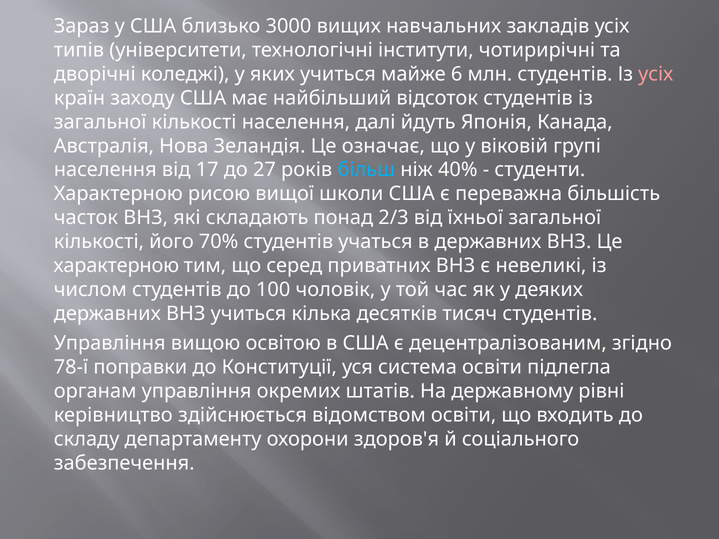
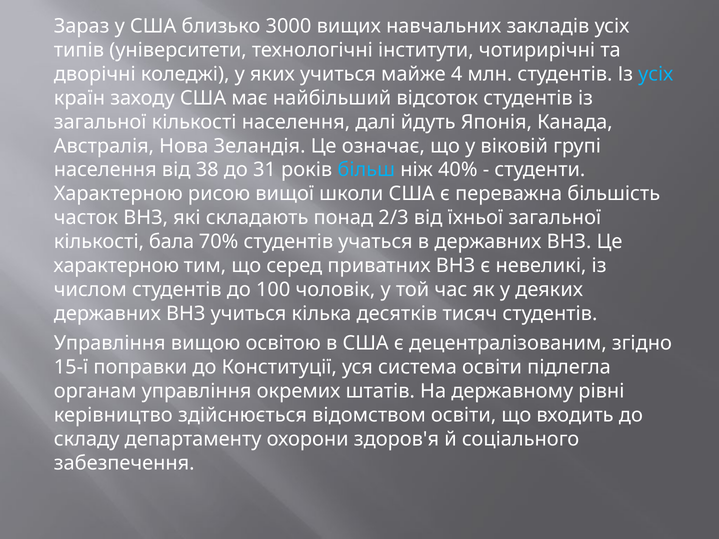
6: 6 -> 4
усіх at (656, 74) colour: pink -> light blue
17: 17 -> 38
27: 27 -> 31
його: його -> бала
78-ї: 78-ї -> 15-ї
